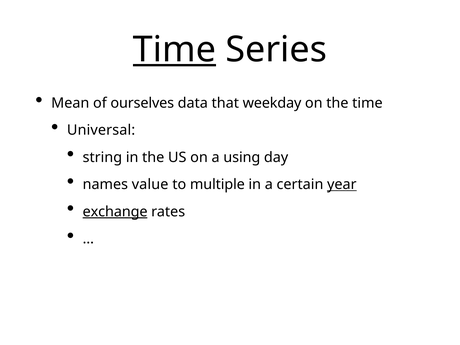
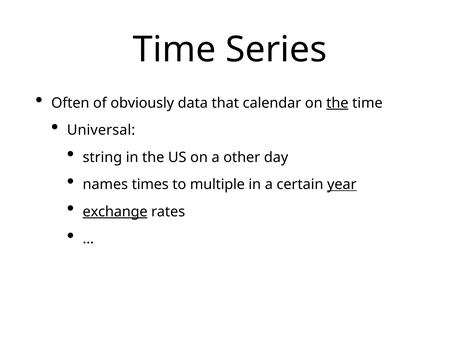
Time at (174, 50) underline: present -> none
Mean: Mean -> Often
ourselves: ourselves -> obviously
weekday: weekday -> calendar
the at (337, 103) underline: none -> present
using: using -> other
value: value -> times
